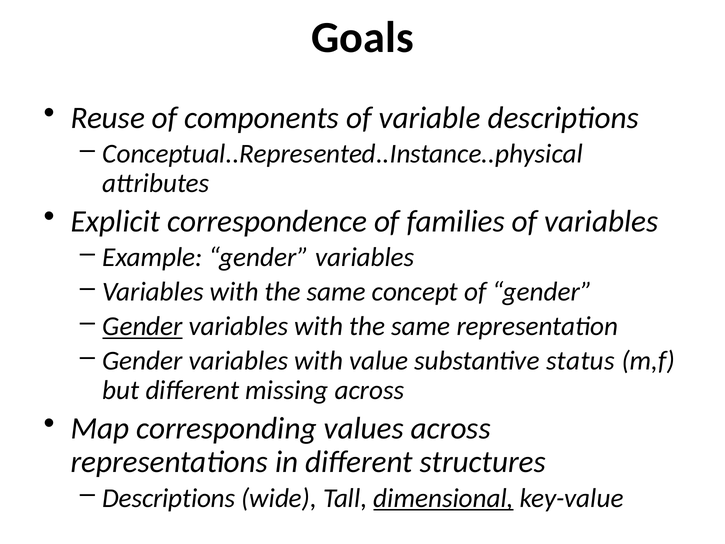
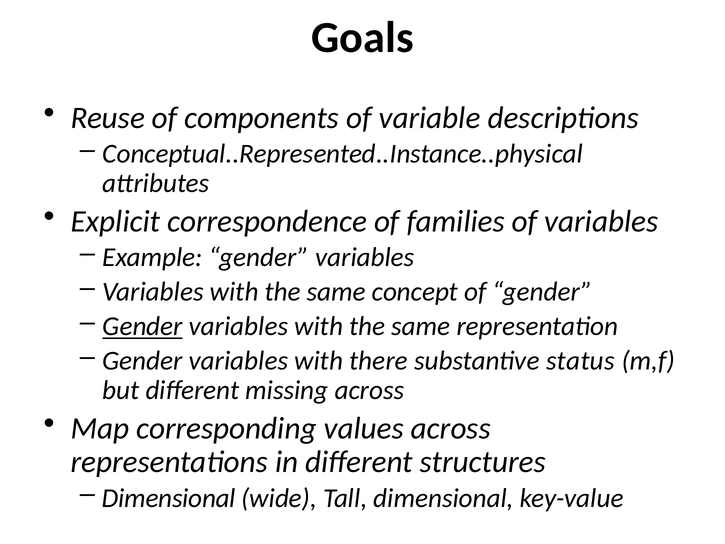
value: value -> there
Descriptions at (169, 498): Descriptions -> Dimensional
dimensional at (444, 498) underline: present -> none
